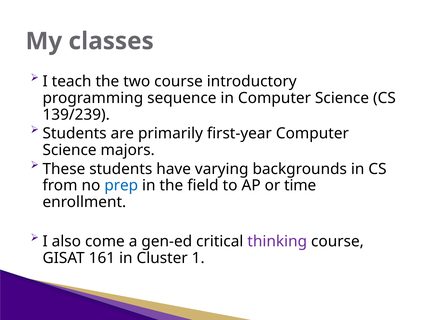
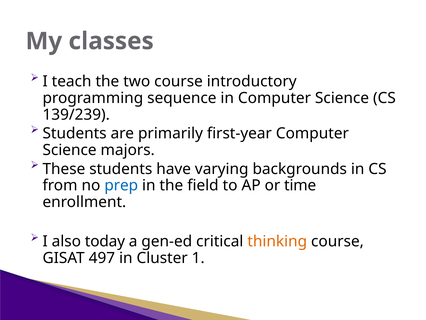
come: come -> today
thinking colour: purple -> orange
161: 161 -> 497
